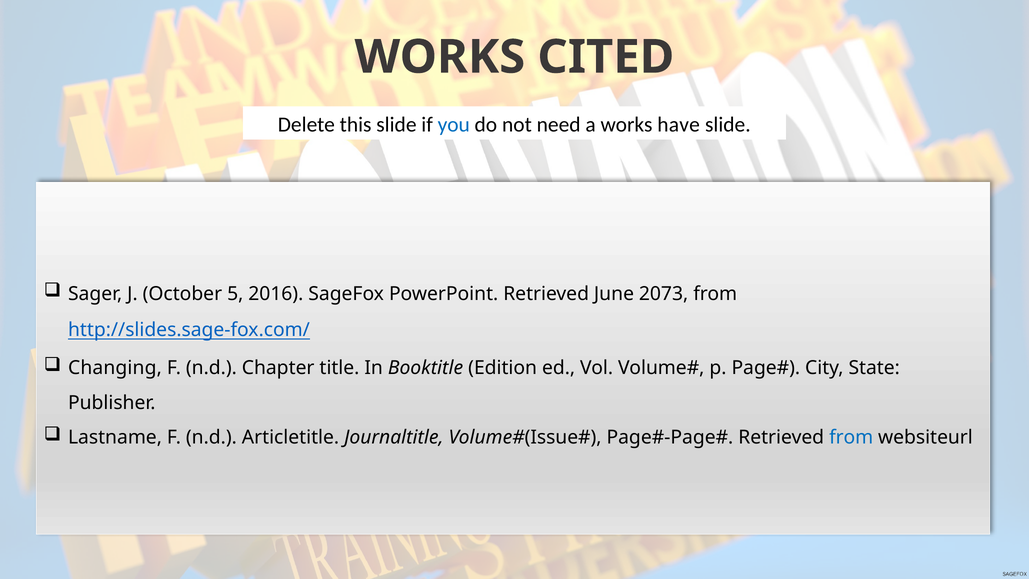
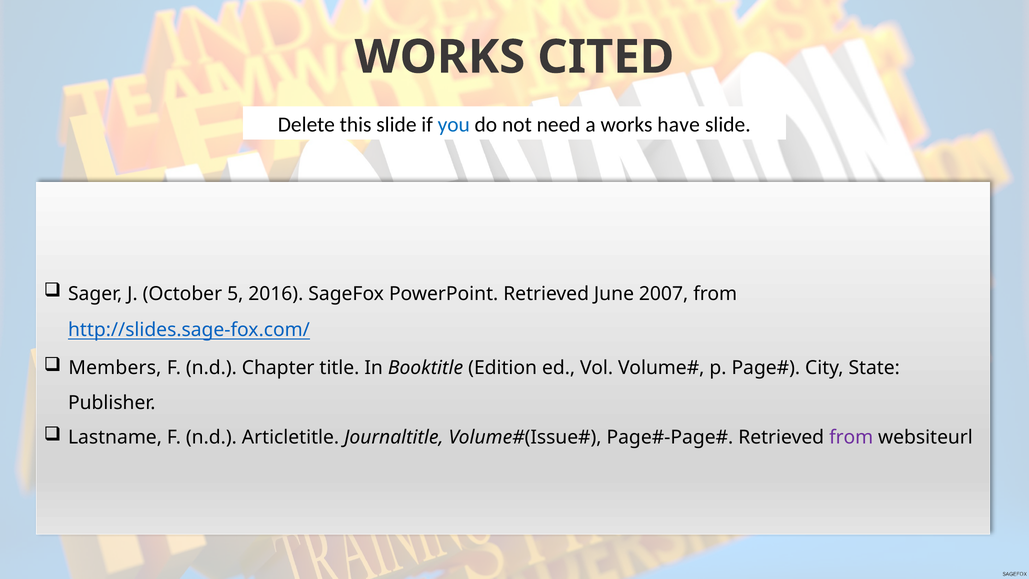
2073: 2073 -> 2007
Changing: Changing -> Members
from at (851, 437) colour: blue -> purple
